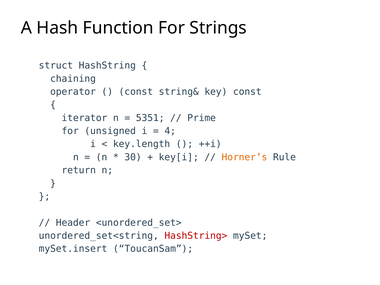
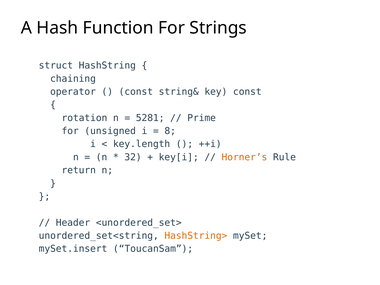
iterator: iterator -> rotation
5351: 5351 -> 5281
4: 4 -> 8
30: 30 -> 32
HashString> colour: red -> orange
